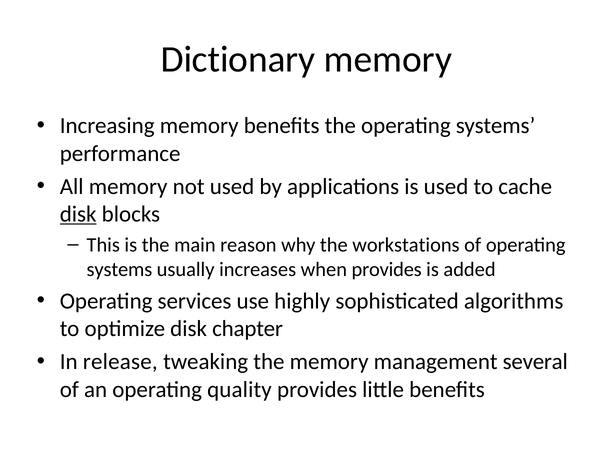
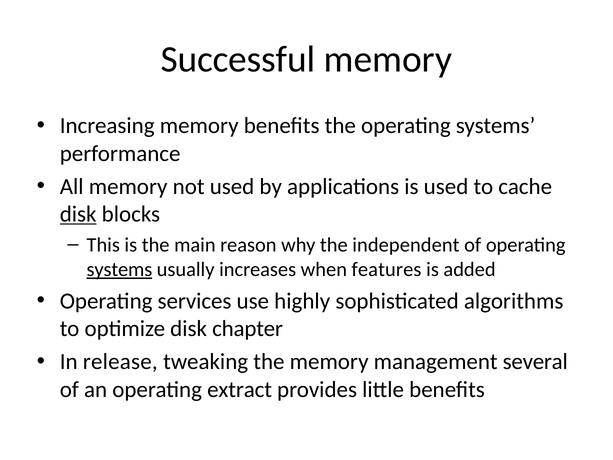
Dictionary: Dictionary -> Successful
workstations: workstations -> independent
systems at (119, 269) underline: none -> present
when provides: provides -> features
quality: quality -> extract
